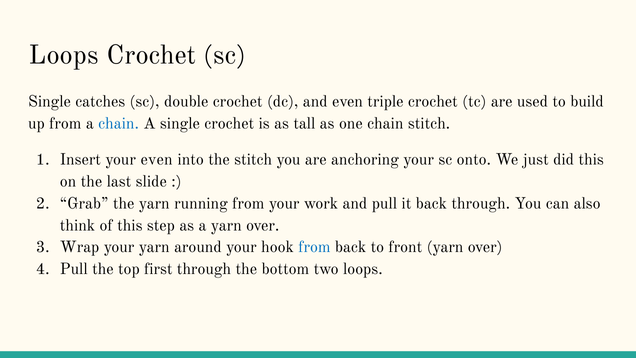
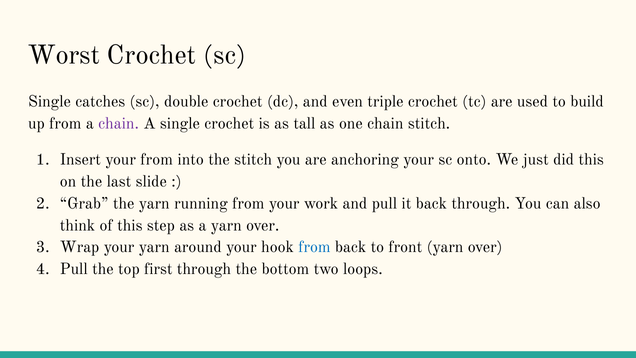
Loops at (64, 55): Loops -> Worst
chain at (119, 123) colour: blue -> purple
your even: even -> from
